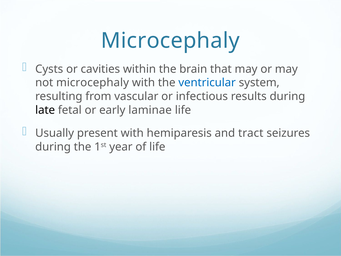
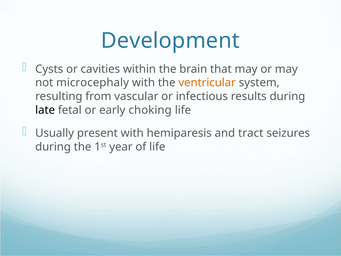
Microcephaly at (170, 41): Microcephaly -> Development
ventricular colour: blue -> orange
laminae: laminae -> choking
